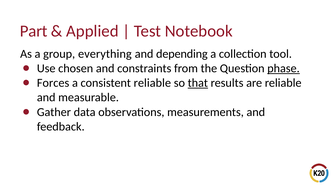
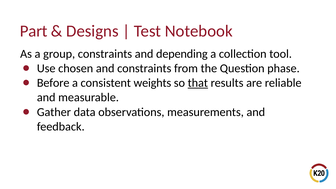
Applied: Applied -> Designs
group everything: everything -> constraints
phase underline: present -> none
Forces: Forces -> Before
consistent reliable: reliable -> weights
